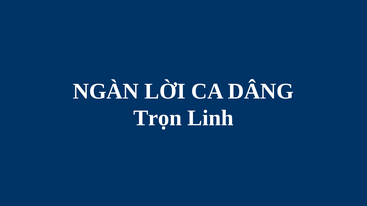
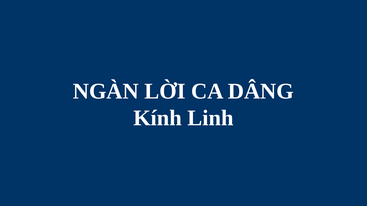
Trọn: Trọn -> Kính
